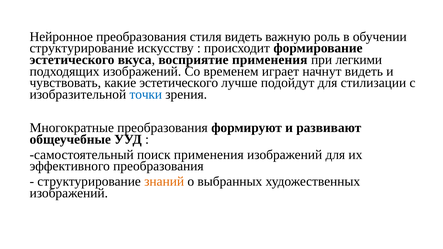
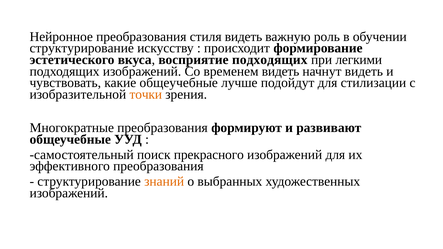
восприятие применения: применения -> подходящих
временем играет: играет -> видеть
какие эстетического: эстетического -> общеучебные
точки colour: blue -> orange
поиск применения: применения -> прекрасного
